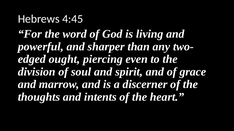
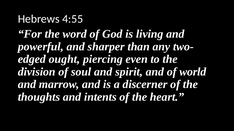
4:45: 4:45 -> 4:55
grace: grace -> world
